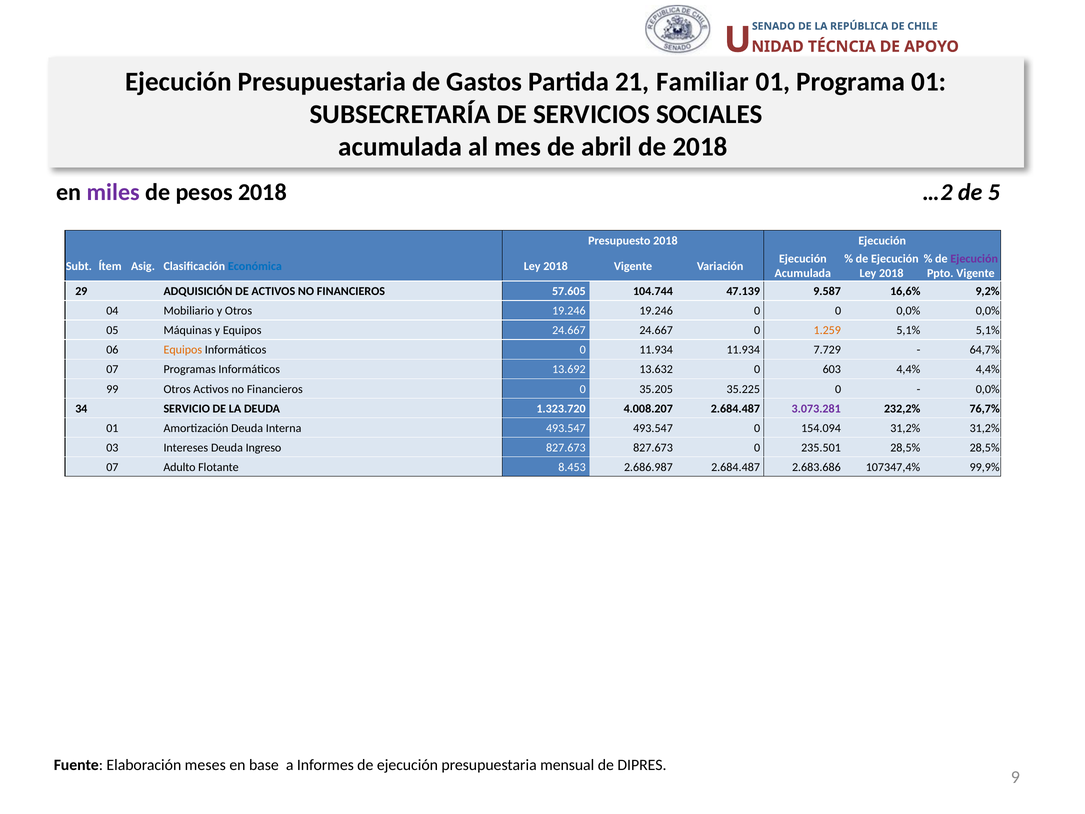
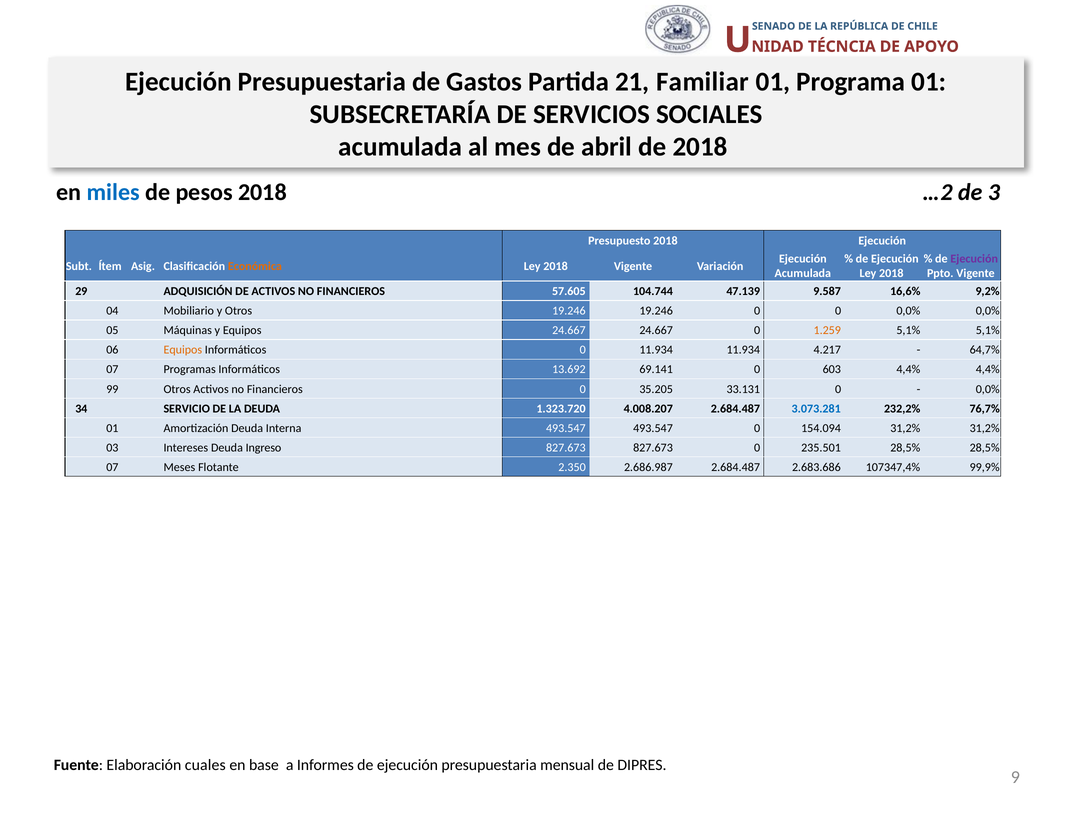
miles colour: purple -> blue
5: 5 -> 3
Económica colour: blue -> orange
7.729: 7.729 -> 4.217
13.632: 13.632 -> 69.141
35.225: 35.225 -> 33.131
3.073.281 colour: purple -> blue
Adulto: Adulto -> Meses
8.453: 8.453 -> 2.350
meses: meses -> cuales
